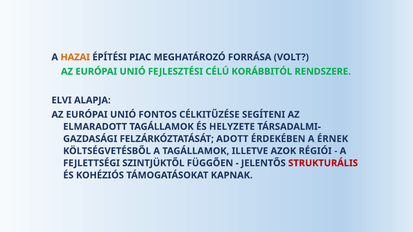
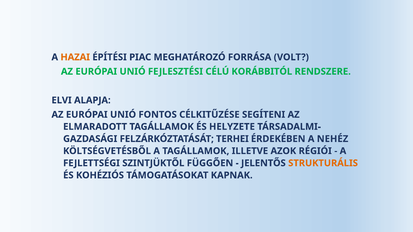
ADOTT: ADOTT -> TERHEI
ÉRNEK: ÉRNEK -> NEHÉZ
STRUKTURÁLIS colour: red -> orange
